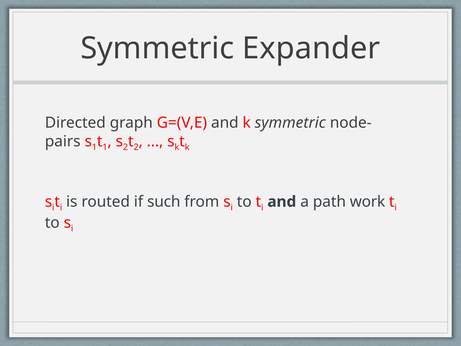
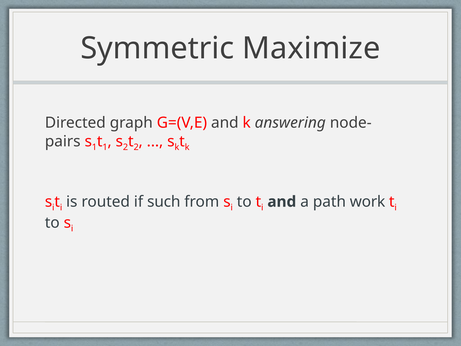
Expander: Expander -> Maximize
k symmetric: symmetric -> answering
